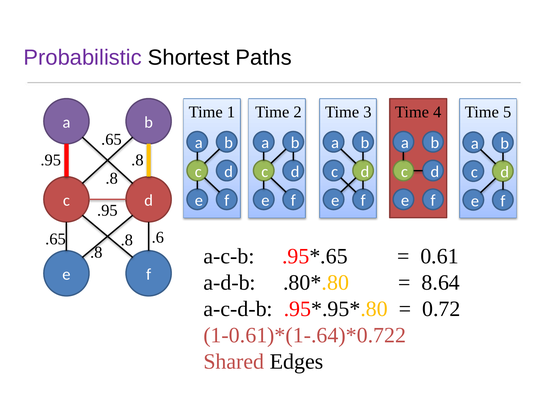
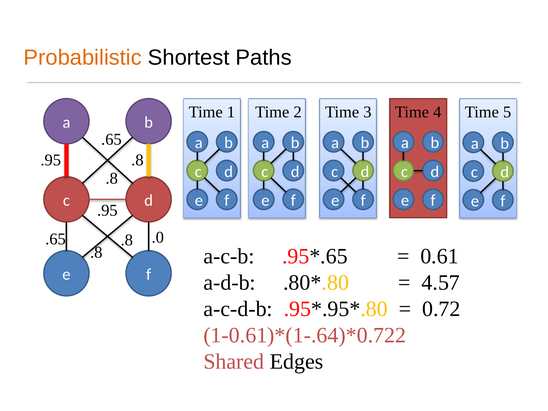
Probabilistic colour: purple -> orange
.6: .6 -> .0
8.64: 8.64 -> 4.57
